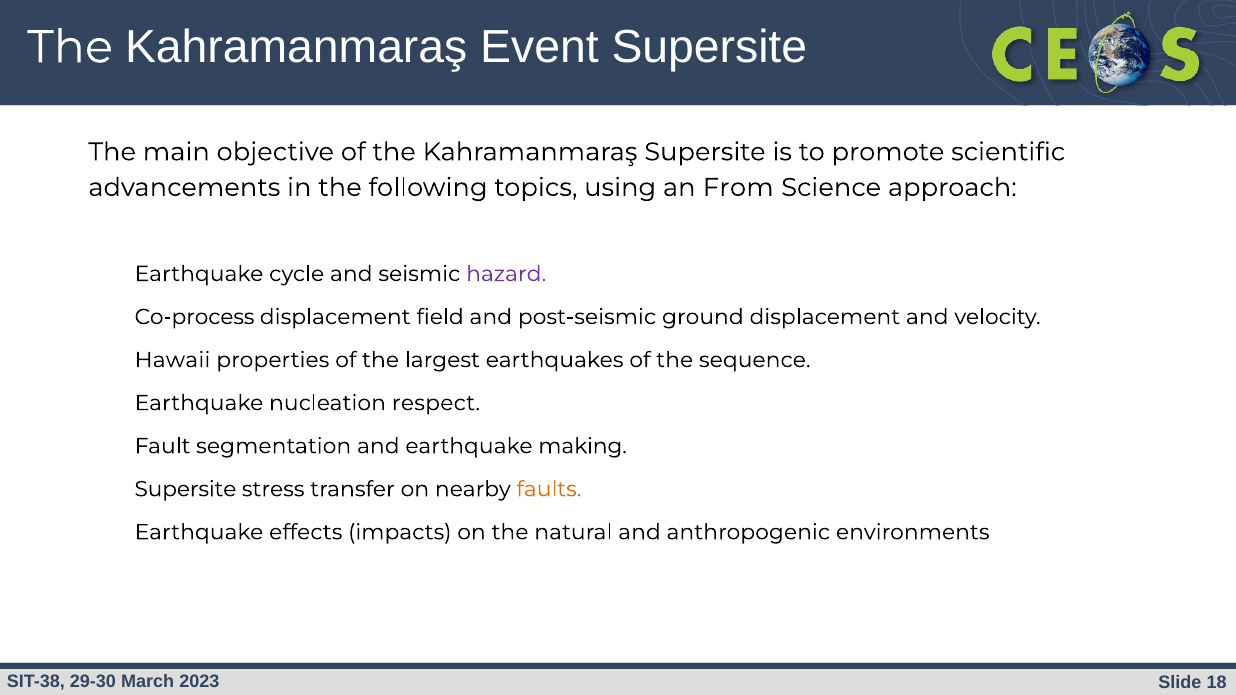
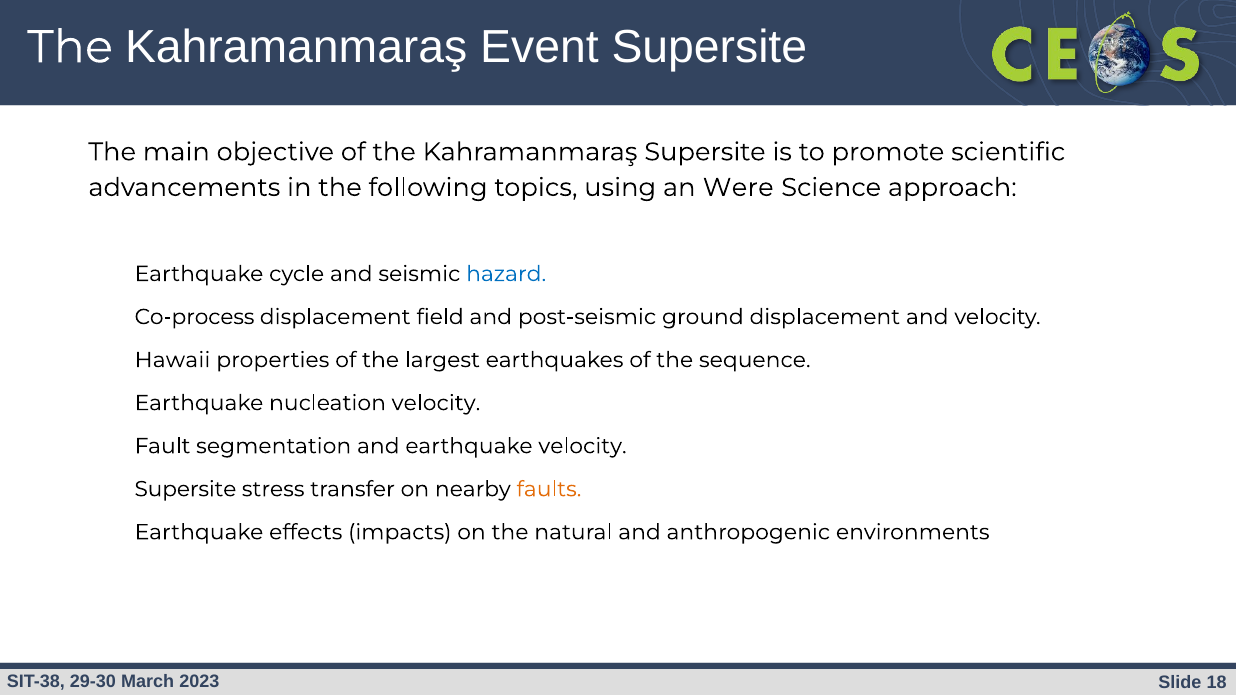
From: From -> Were
hazard colour: purple -> blue
nucleation respect: respect -> velocity
earthquake making: making -> velocity
